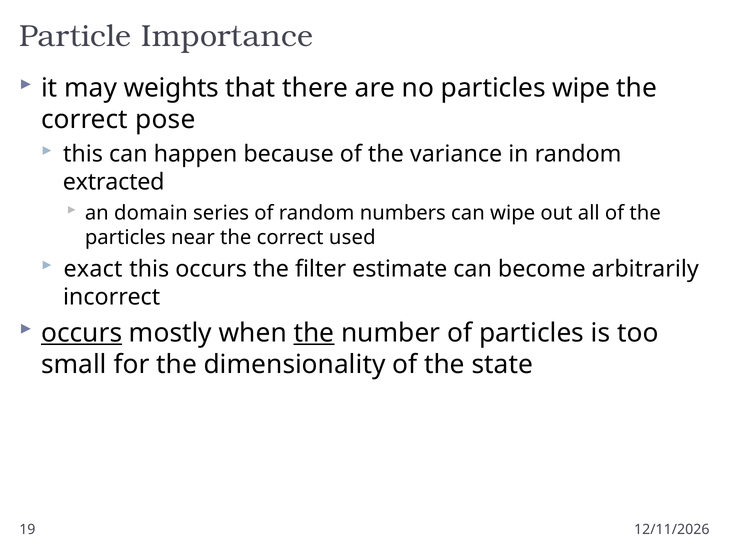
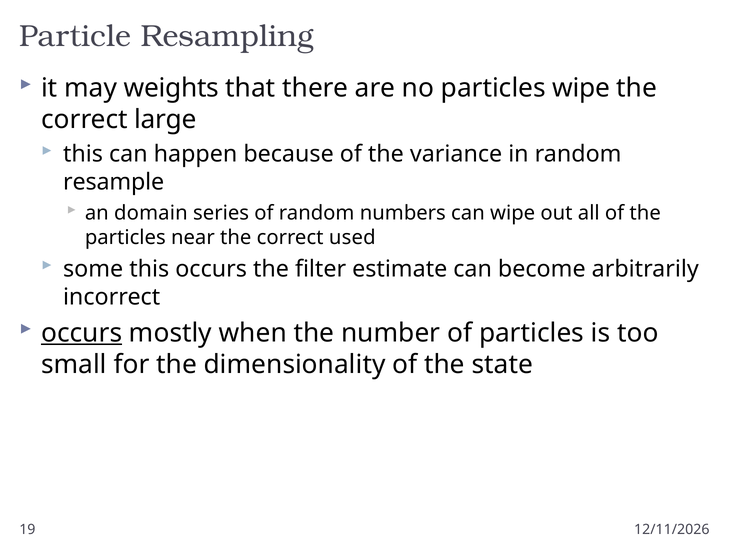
Importance: Importance -> Resampling
pose: pose -> large
extracted: extracted -> resample
exact: exact -> some
the at (314, 333) underline: present -> none
